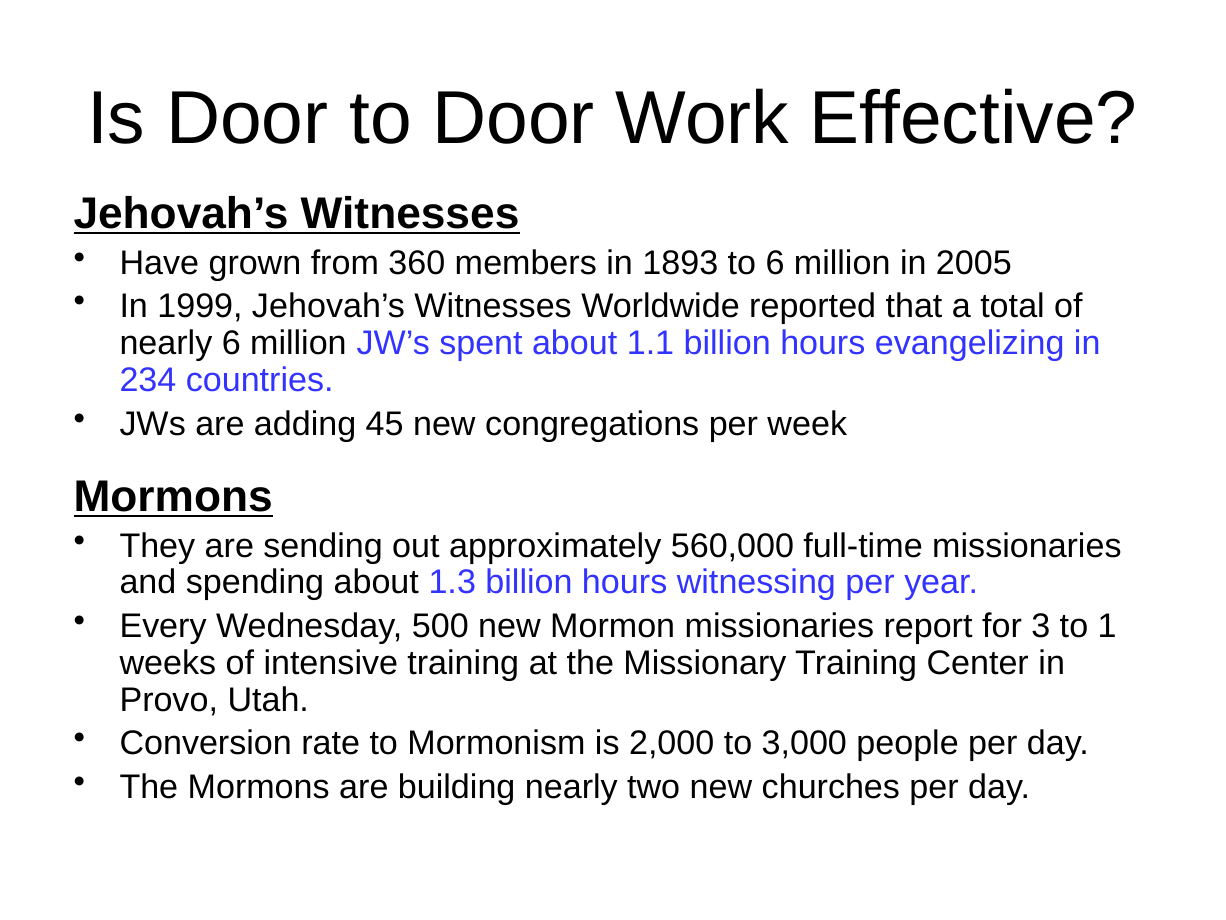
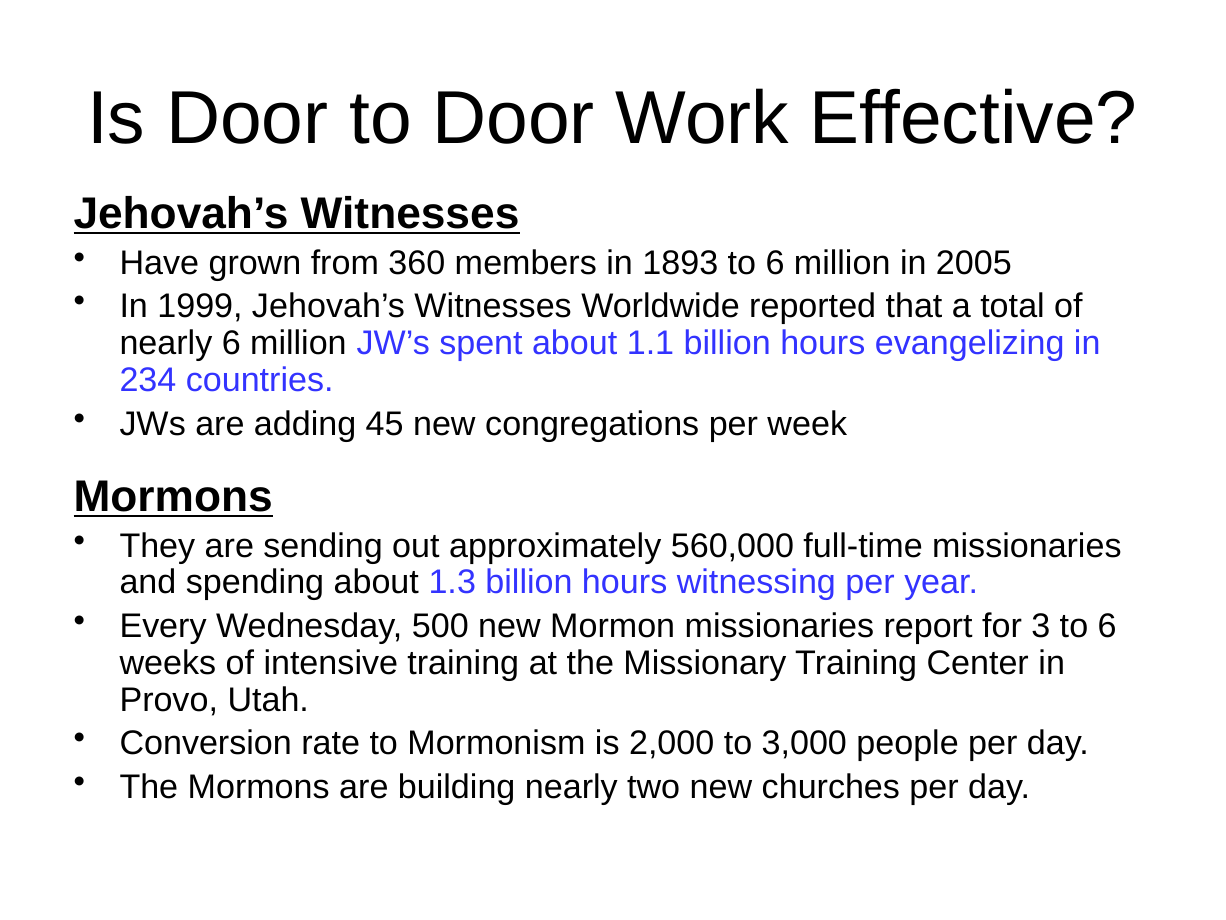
3 to 1: 1 -> 6
